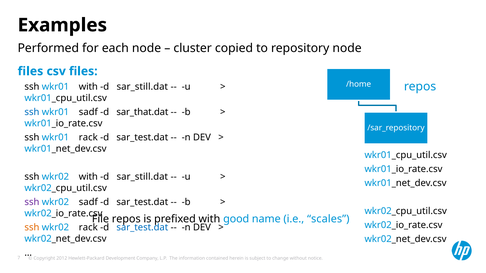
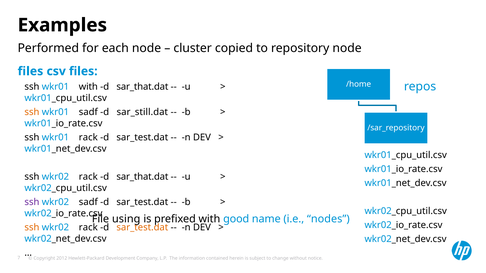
sar_still.dat at (142, 87): sar_still.dat -> sar_that.dat
ssh at (32, 112) colour: blue -> orange
sar_that.dat: sar_that.dat -> sar_still.dat
with at (88, 177): with -> rack
sar_still.dat at (142, 177): sar_still.dat -> sar_that.dat
File repos: repos -> using
scales: scales -> nodes
sar_test.dat at (142, 228) colour: blue -> orange
